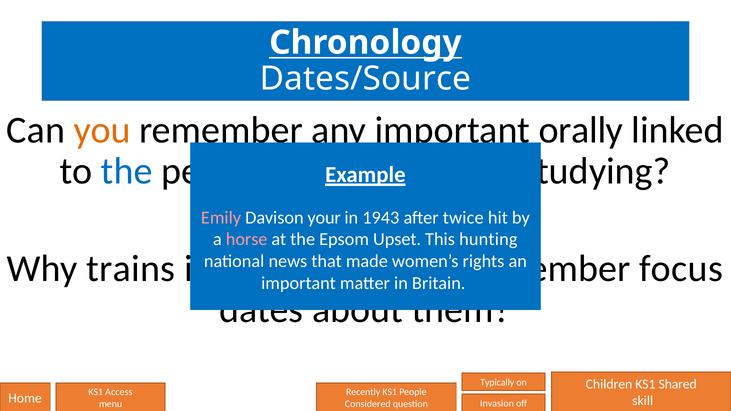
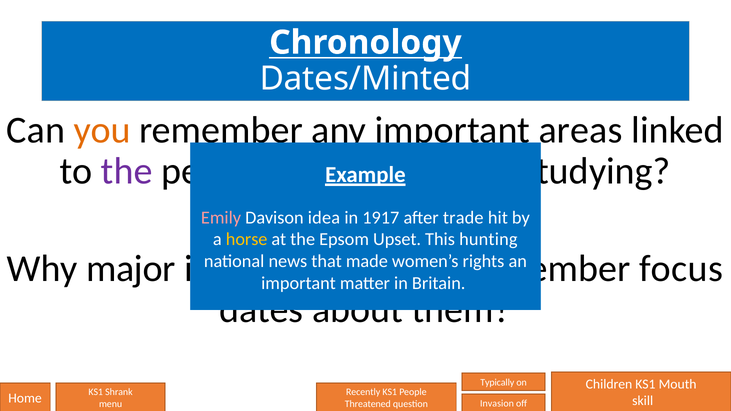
Dates/Source: Dates/Source -> Dates/Minted
orally: orally -> areas
the at (127, 171) colour: blue -> purple
your: your -> idea
1943: 1943 -> 1917
twice: twice -> trade
horse colour: pink -> yellow
trains: trains -> major
Shared: Shared -> Mouth
Access: Access -> Shrank
Considered: Considered -> Threatened
